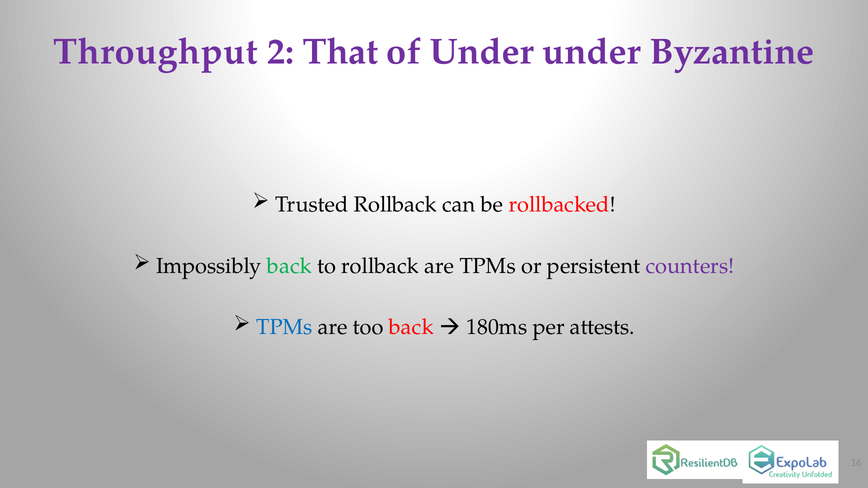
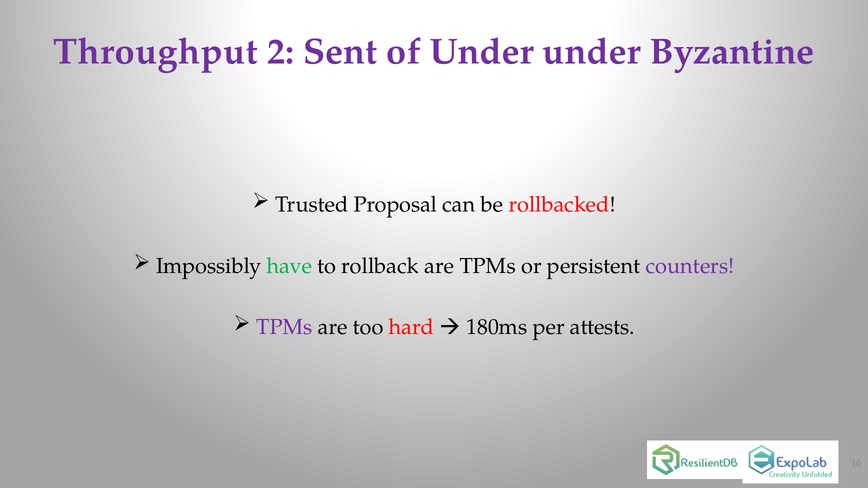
That: That -> Sent
Trusted Rollback: Rollback -> Proposal
Impossibly back: back -> have
TPMs at (284, 327) colour: blue -> purple
too back: back -> hard
